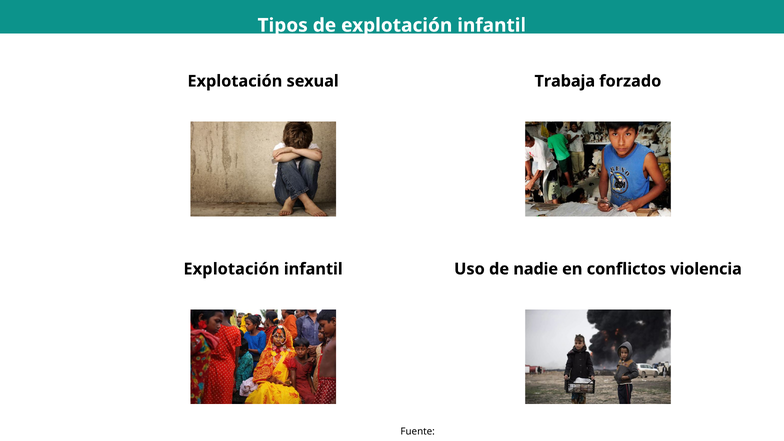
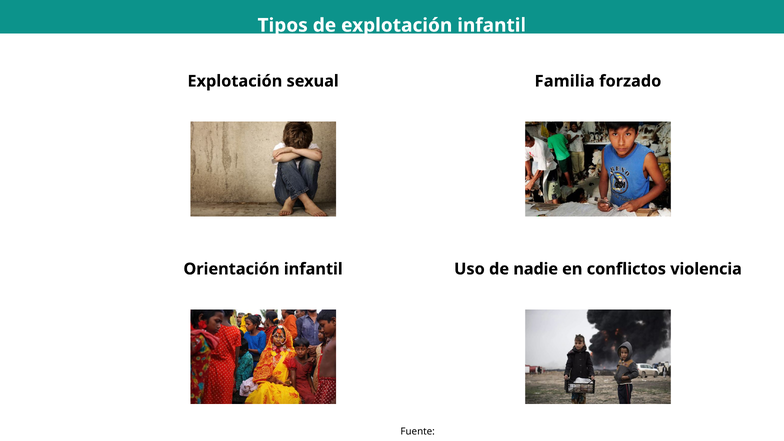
Trabaja: Trabaja -> Familia
Explotación at (231, 269): Explotación -> Orientación
